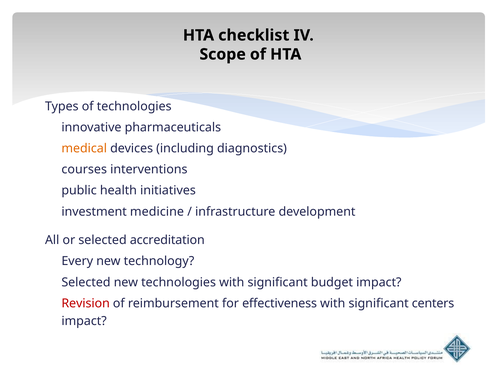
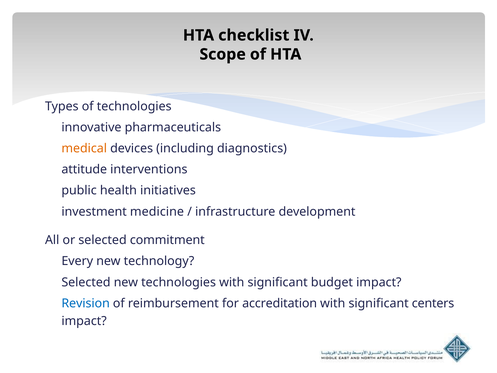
courses: courses -> attitude
accreditation: accreditation -> commitment
Revision colour: red -> blue
effectiveness: effectiveness -> accreditation
